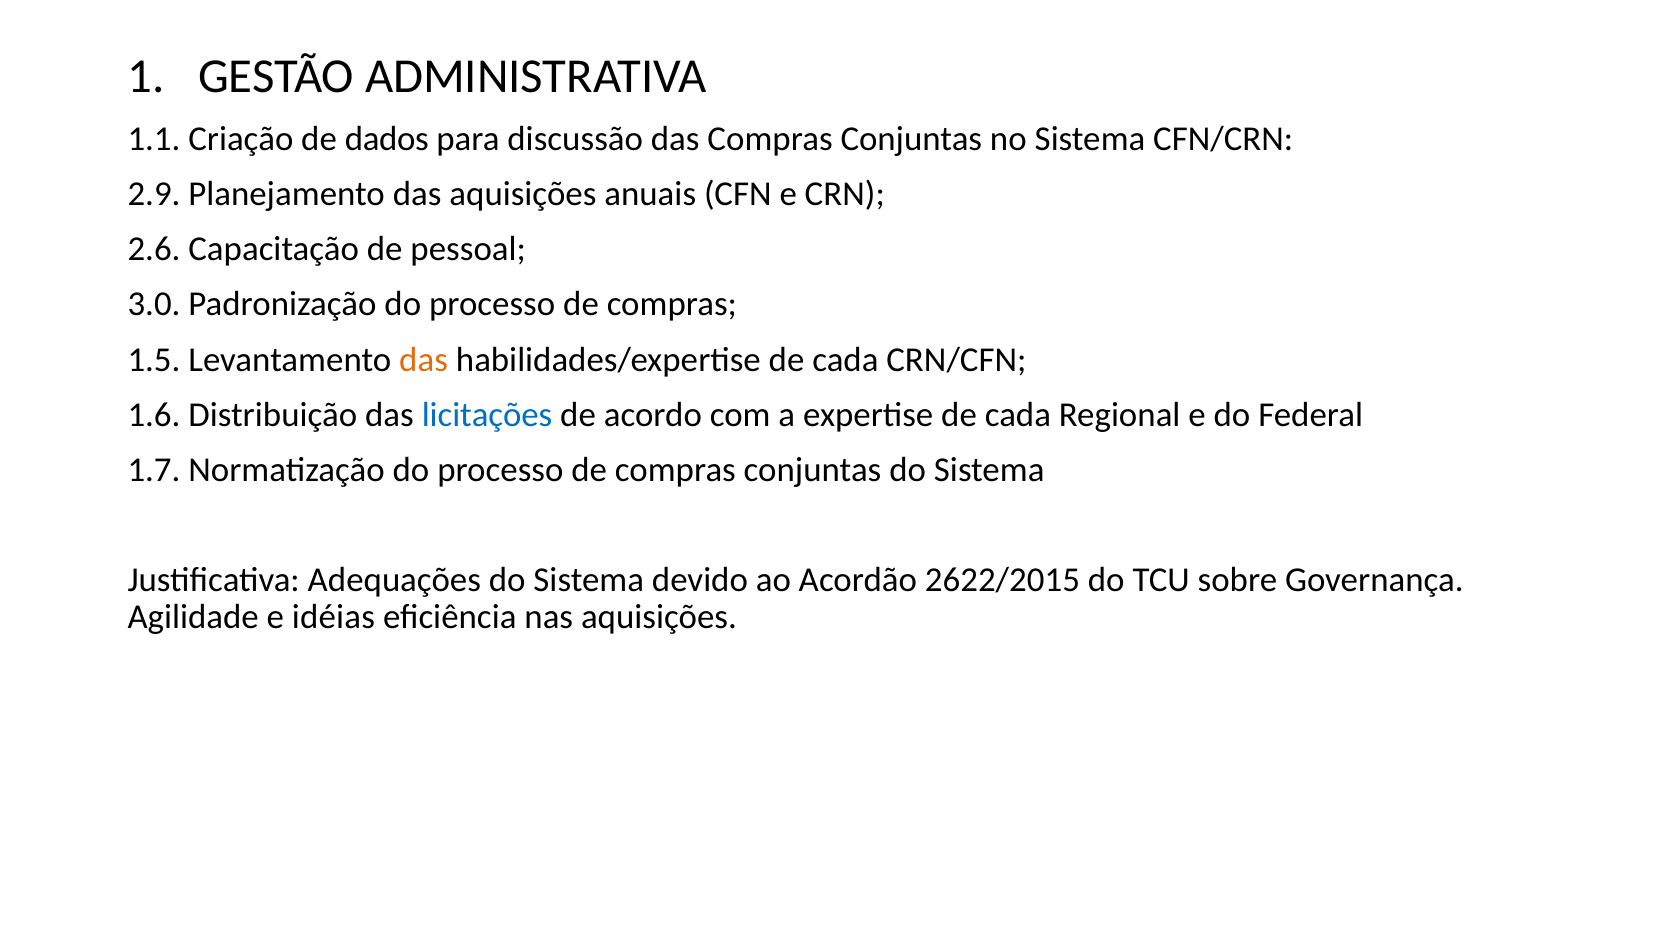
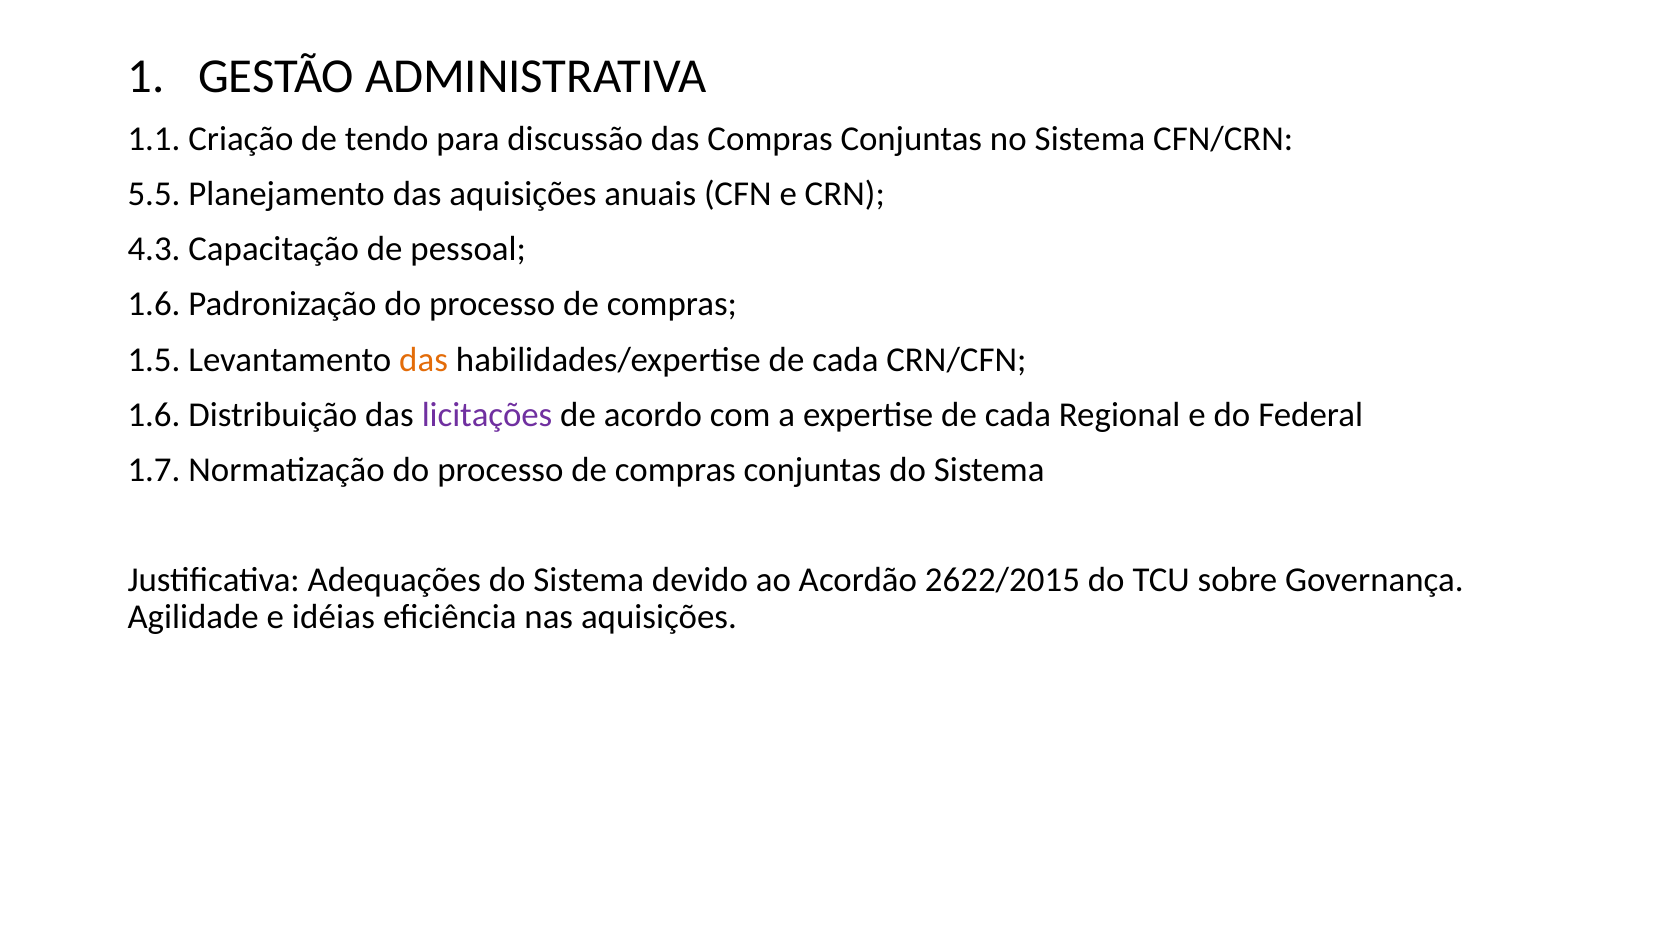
dados: dados -> tendo
2.9: 2.9 -> 5.5
2.6: 2.6 -> 4.3
3.0 at (154, 304): 3.0 -> 1.6
licitações colour: blue -> purple
